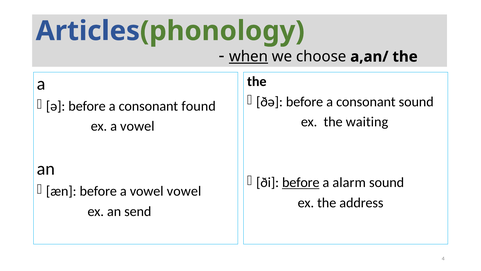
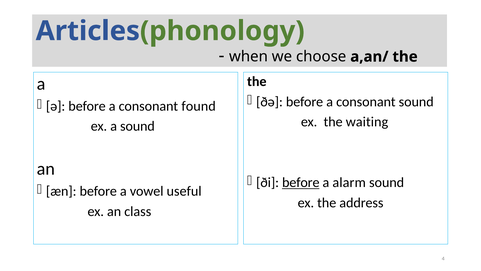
when underline: present -> none
ex a vowel: vowel -> sound
vowel vowel: vowel -> useful
send: send -> class
